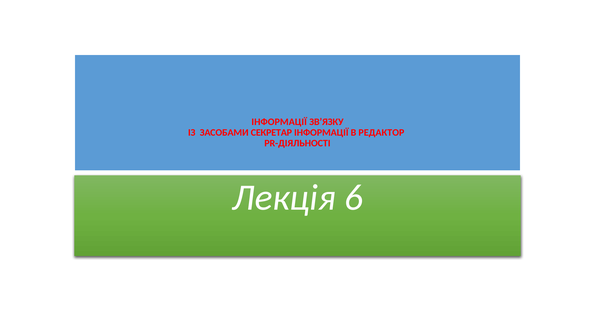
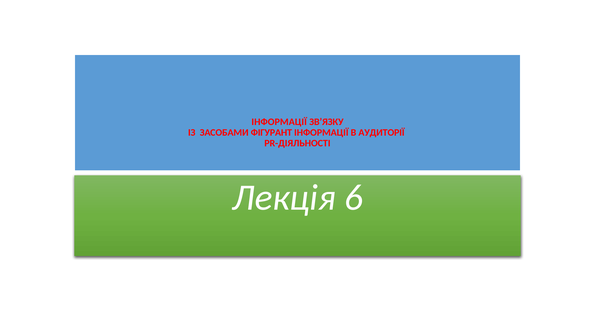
СЕКРЕТАР: СЕКРЕТАР -> ФІГУРАНТ
РЕДАКТОР: РЕДАКТОР -> АУДИТОРІЇ
